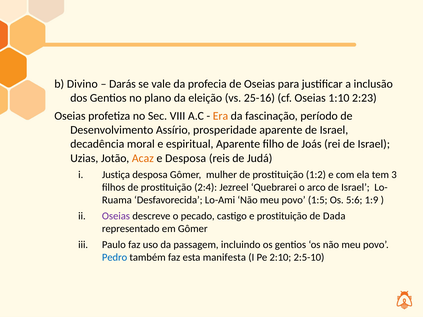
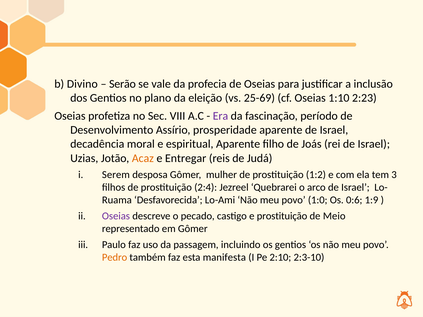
Darás: Darás -> Serão
25-16: 25-16 -> 25-69
Era colour: orange -> purple
e Desposa: Desposa -> Entregar
Justiça: Justiça -> Serem
1:5: 1:5 -> 1:0
5:6: 5:6 -> 0:6
Dada: Dada -> Meio
Pedro colour: blue -> orange
2:5-10: 2:5-10 -> 2:3-10
